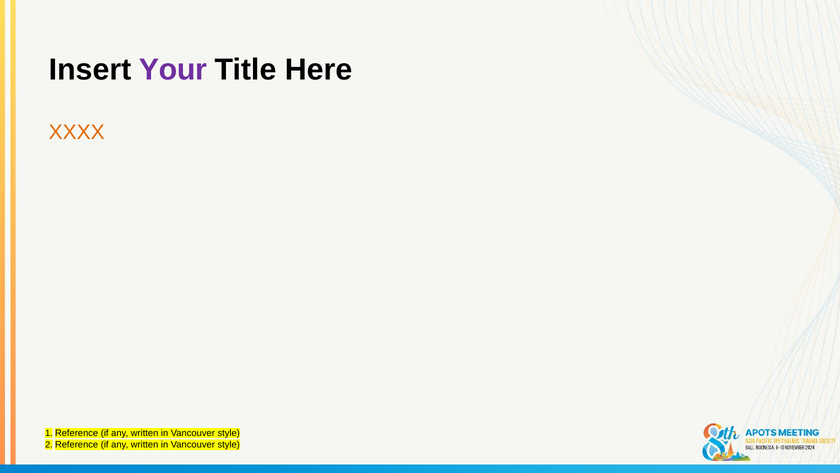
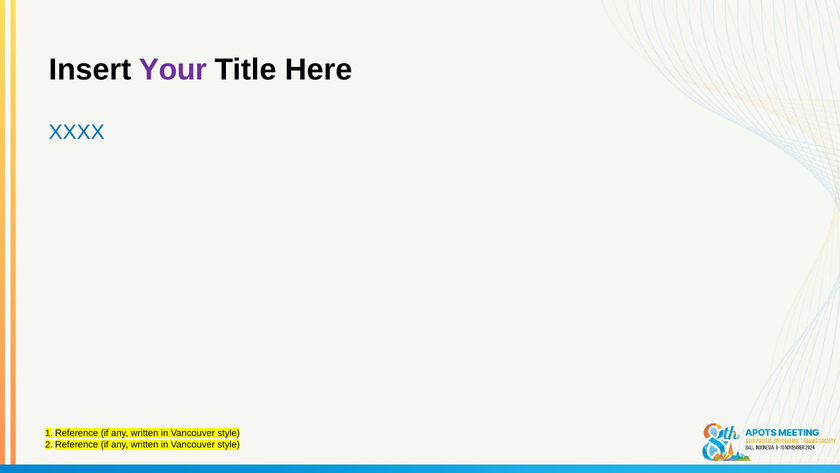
XXXX colour: orange -> blue
